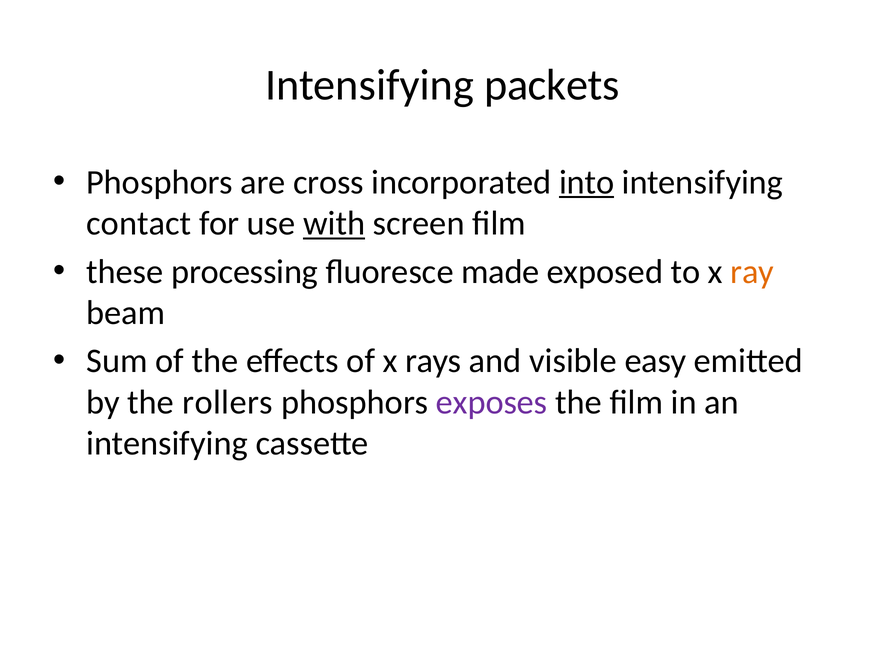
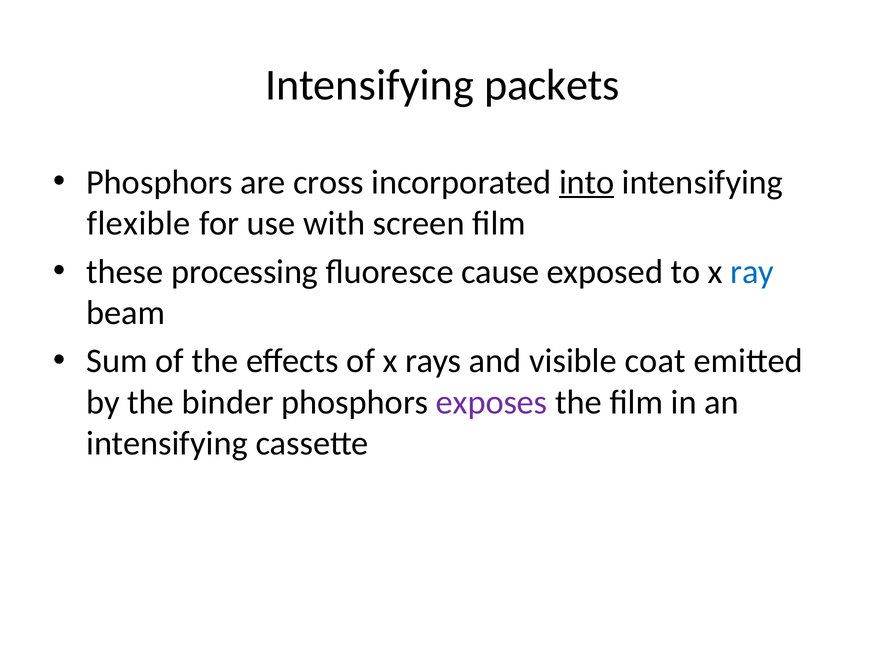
contact: contact -> flexible
with underline: present -> none
made: made -> cause
ray colour: orange -> blue
easy: easy -> coat
rollers: rollers -> binder
